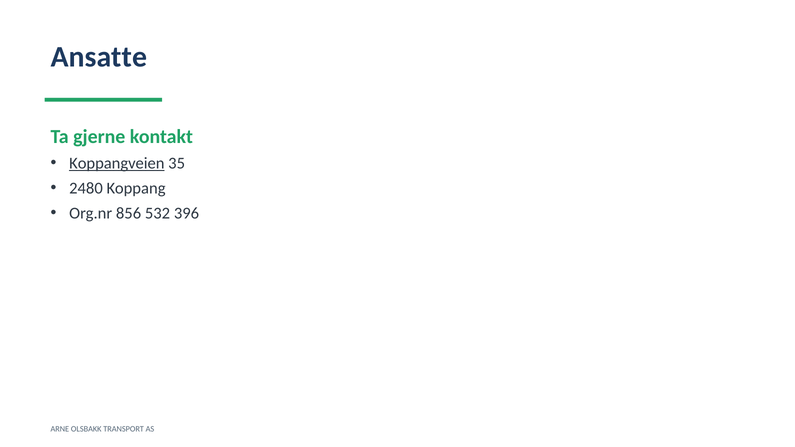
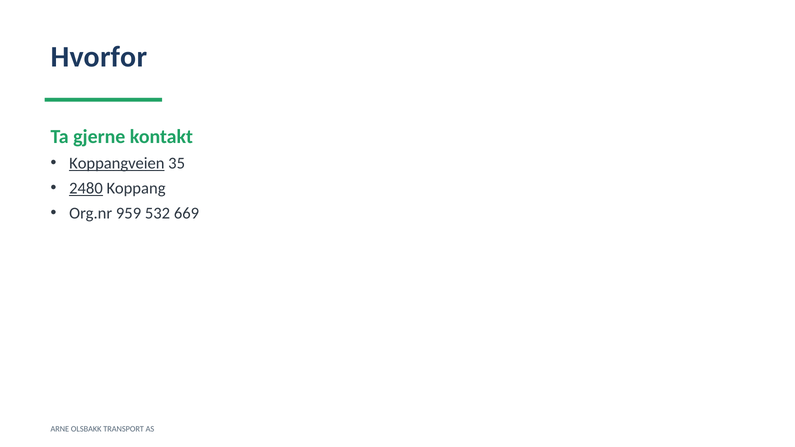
Ansatte: Ansatte -> Hvorfor
2480 underline: none -> present
856: 856 -> 959
396: 396 -> 669
